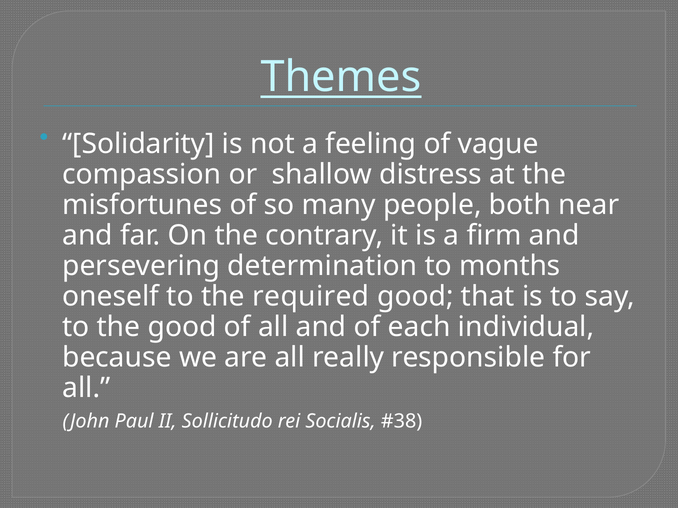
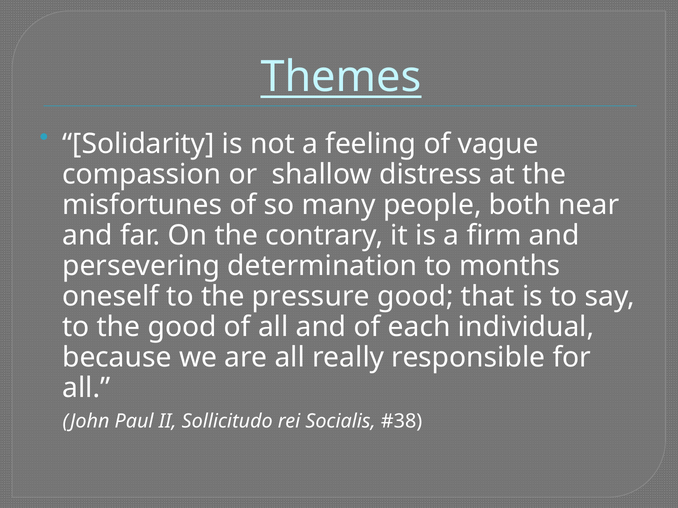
required: required -> pressure
